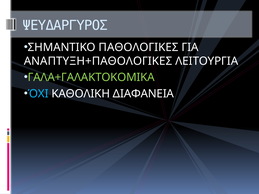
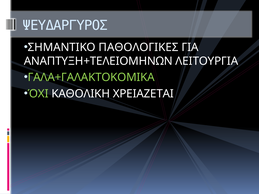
ΑΝΑΠΤΥΞΗ+ΠΑΘΟΛΟΓΙΚΕΣ: ΑΝΑΠΤΥΞΗ+ΠΑΘΟΛΟΓΙΚΕΣ -> ΑΝΑΠΤΥΞΗ+ΤΕΛΕΙΟΜΗΝΩΝ
ΌΧΙ colour: light blue -> light green
ΔΙΑΦΑΝΕΙΑ: ΔΙΑΦΑΝΕΙΑ -> ΧΡΕΙΑΖΕΤΑΙ
